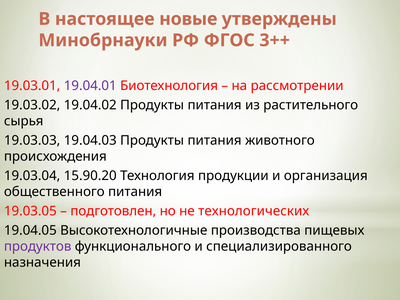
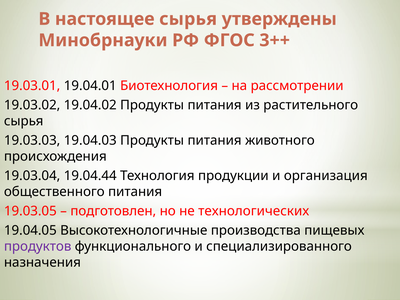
настоящее новые: новые -> сырья
19.04.01 colour: purple -> black
15.90.20: 15.90.20 -> 19.04.44
